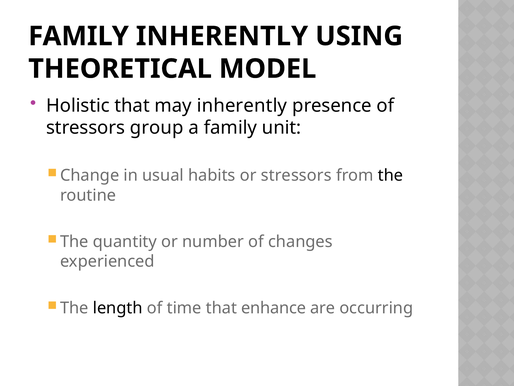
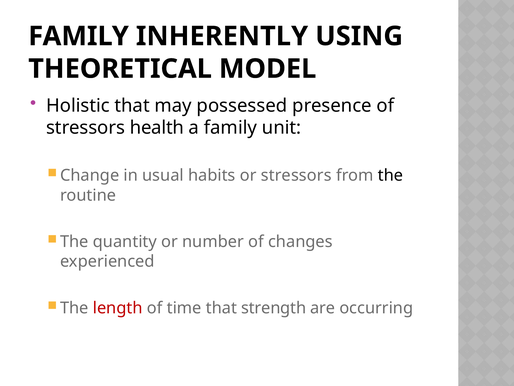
may inherently: inherently -> possessed
group: group -> health
length colour: black -> red
enhance: enhance -> strength
